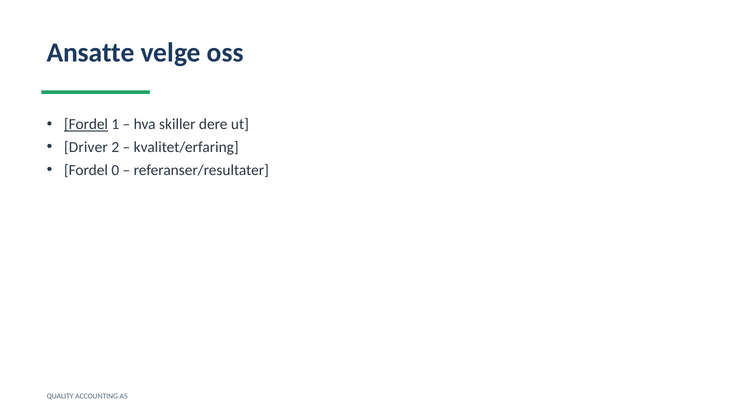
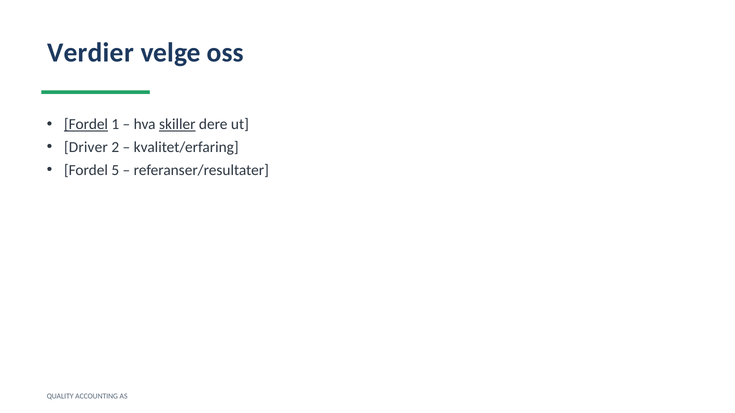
Ansatte: Ansatte -> Verdier
skiller underline: none -> present
0: 0 -> 5
